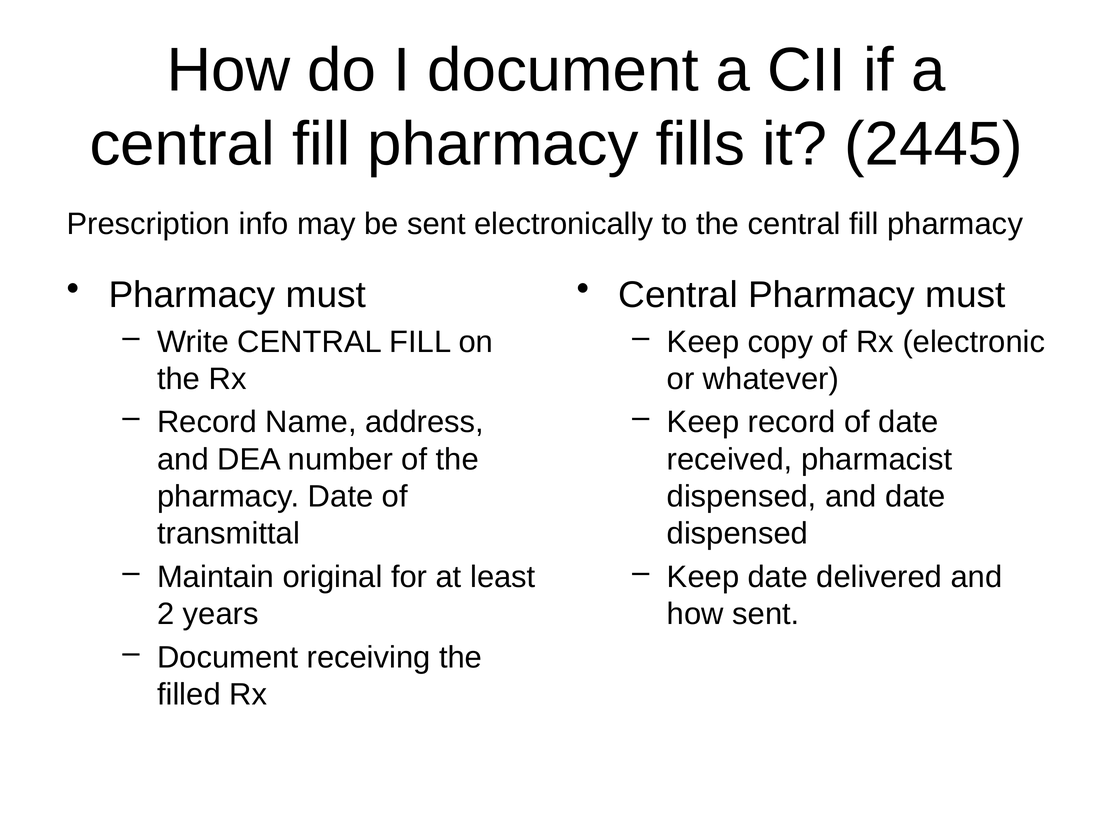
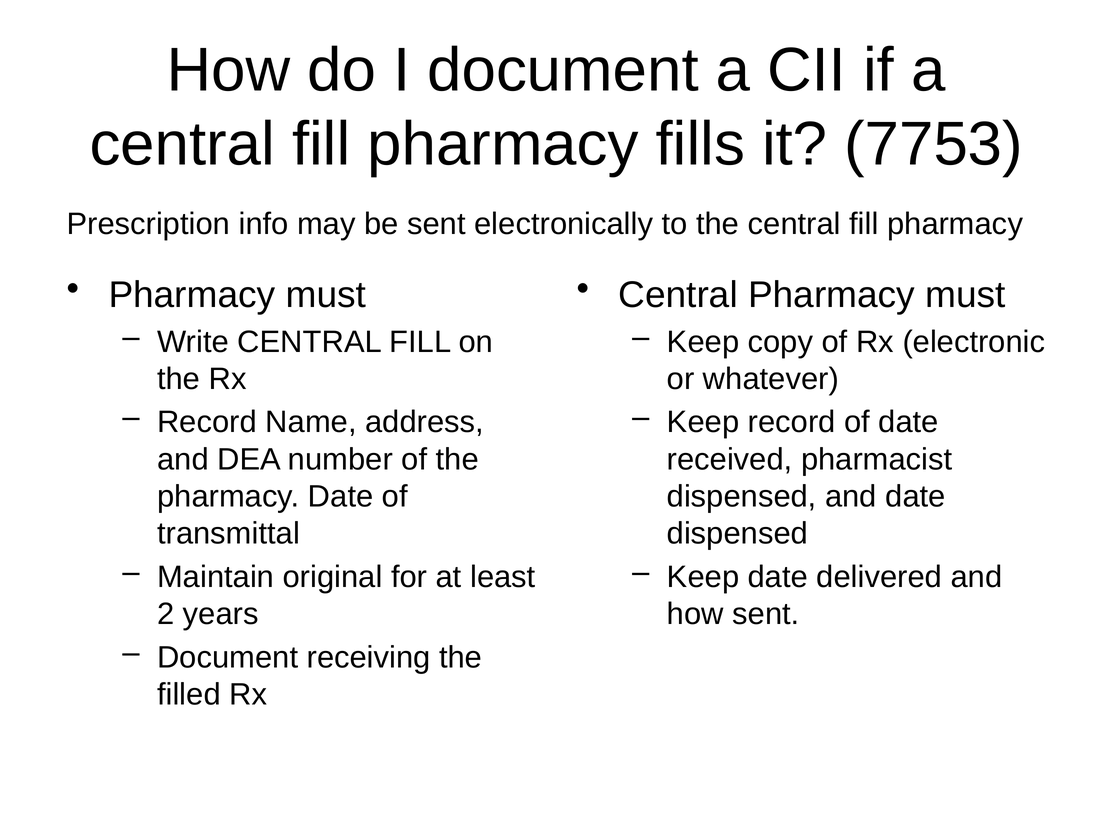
2445: 2445 -> 7753
